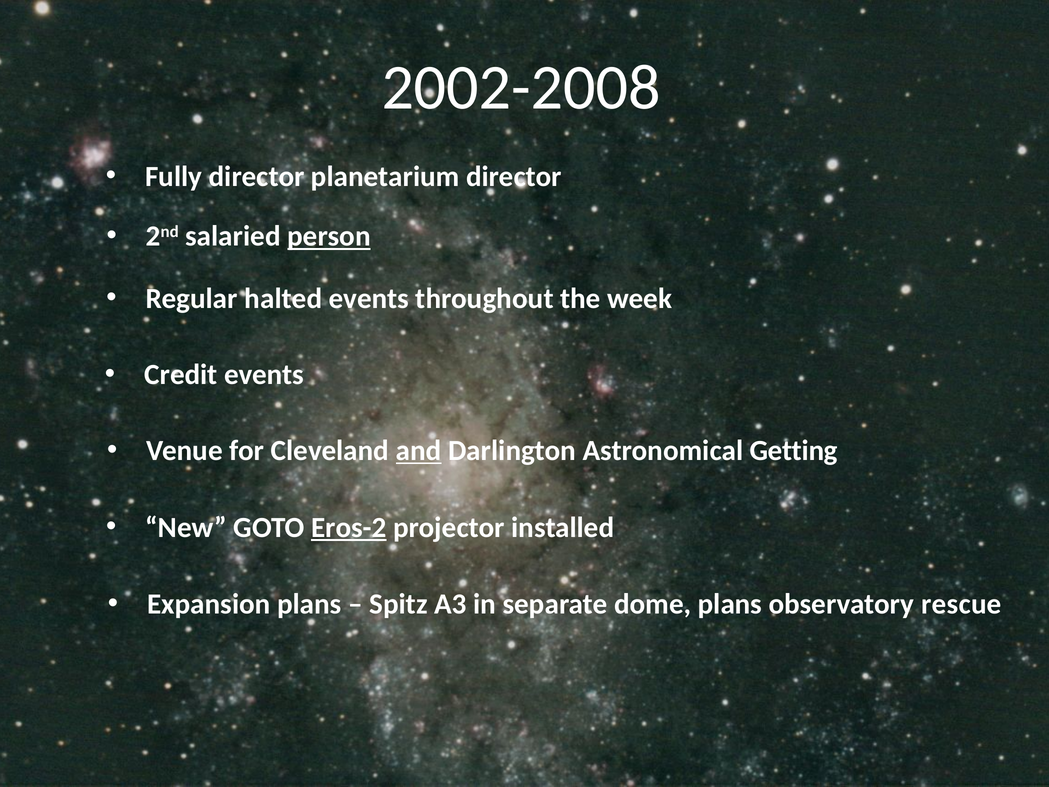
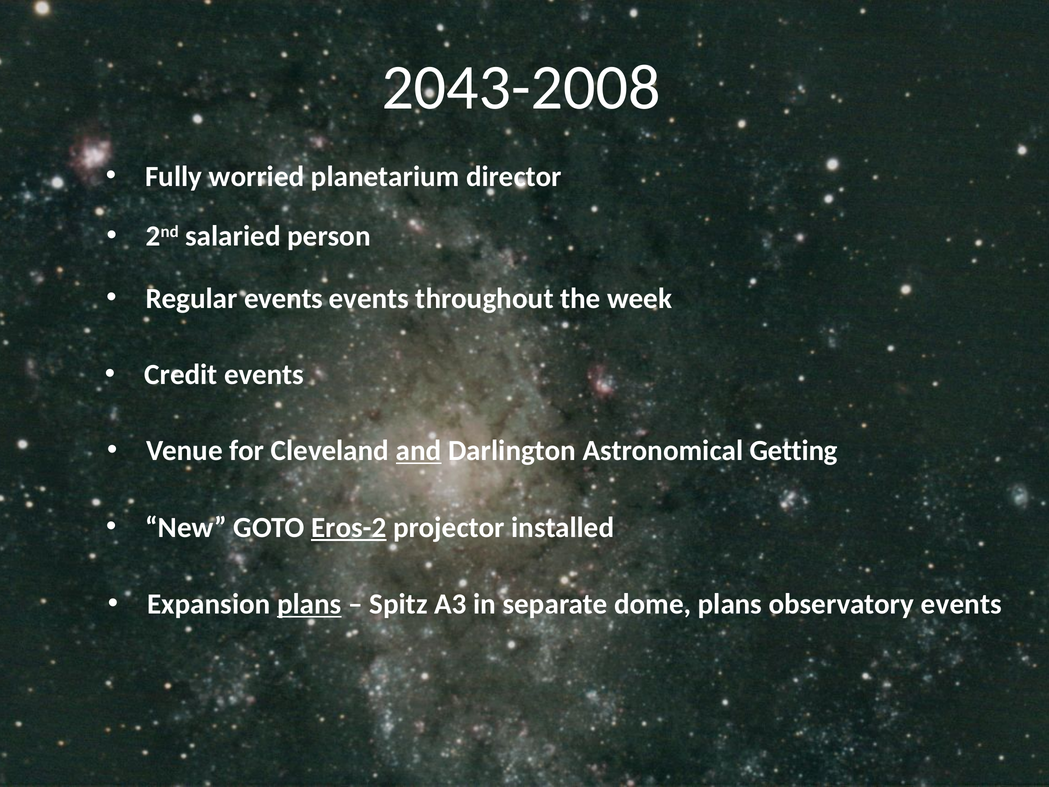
2002-2008: 2002-2008 -> 2043-2008
Fully director: director -> worried
person underline: present -> none
Regular halted: halted -> events
plans at (309, 604) underline: none -> present
observatory rescue: rescue -> events
